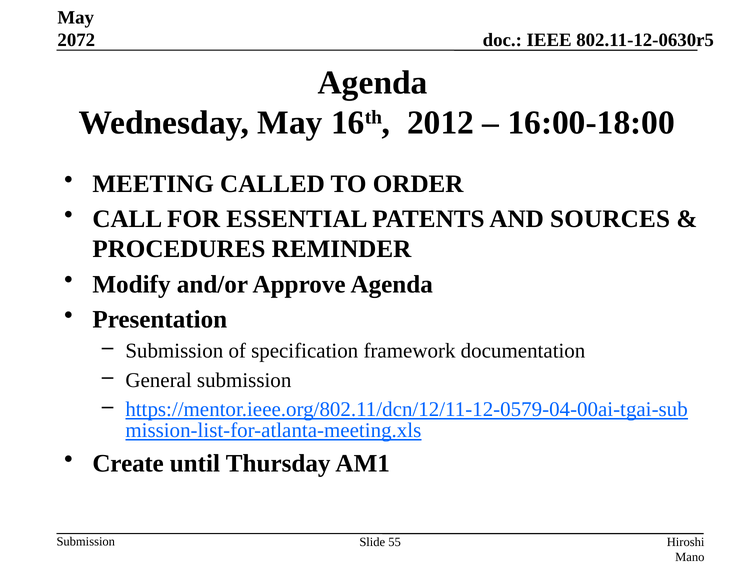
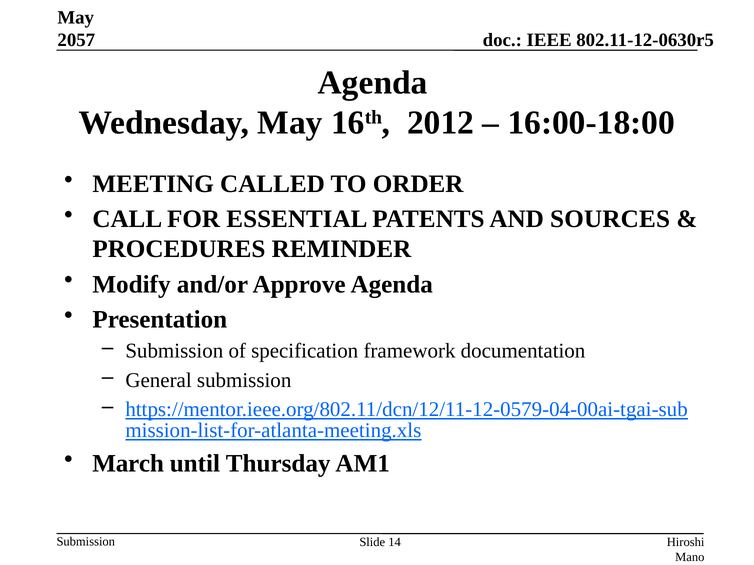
2072: 2072 -> 2057
Create: Create -> March
55: 55 -> 14
